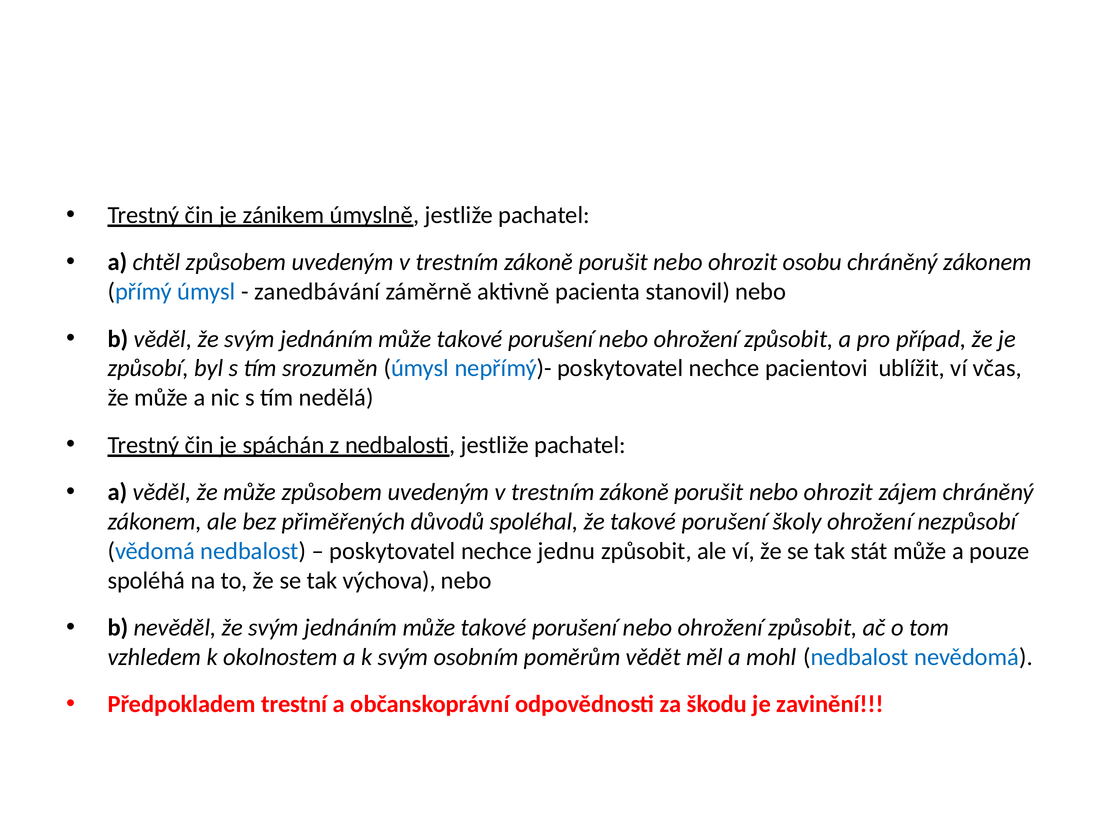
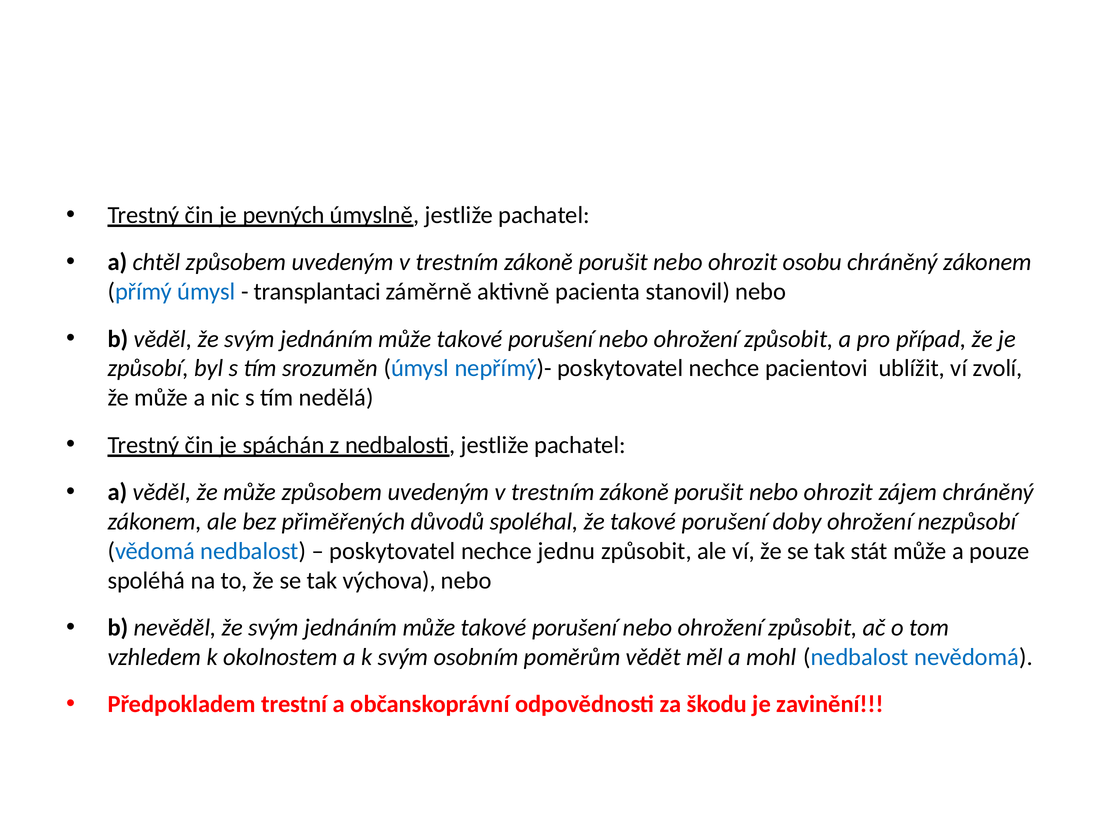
zánikem: zánikem -> pevných
zanedbávání: zanedbávání -> transplantaci
včas: včas -> zvolí
školy: školy -> doby
